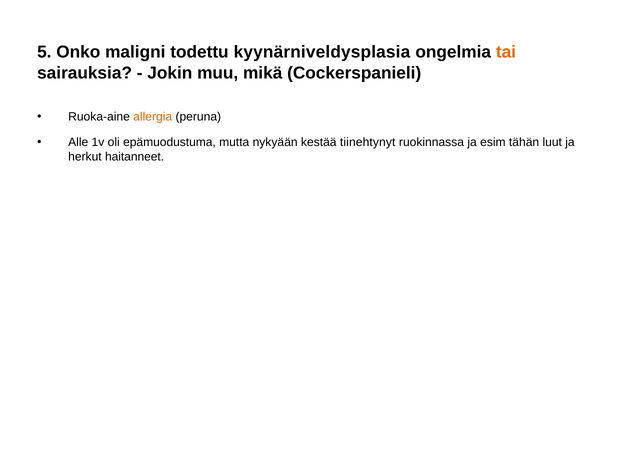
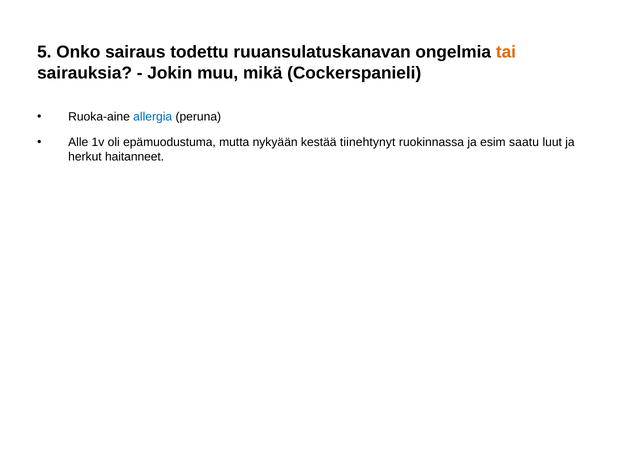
maligni: maligni -> sairaus
kyynärniveldysplasia: kyynärniveldysplasia -> ruuansulatuskanavan
allergia colour: orange -> blue
tähän: tähän -> saatu
